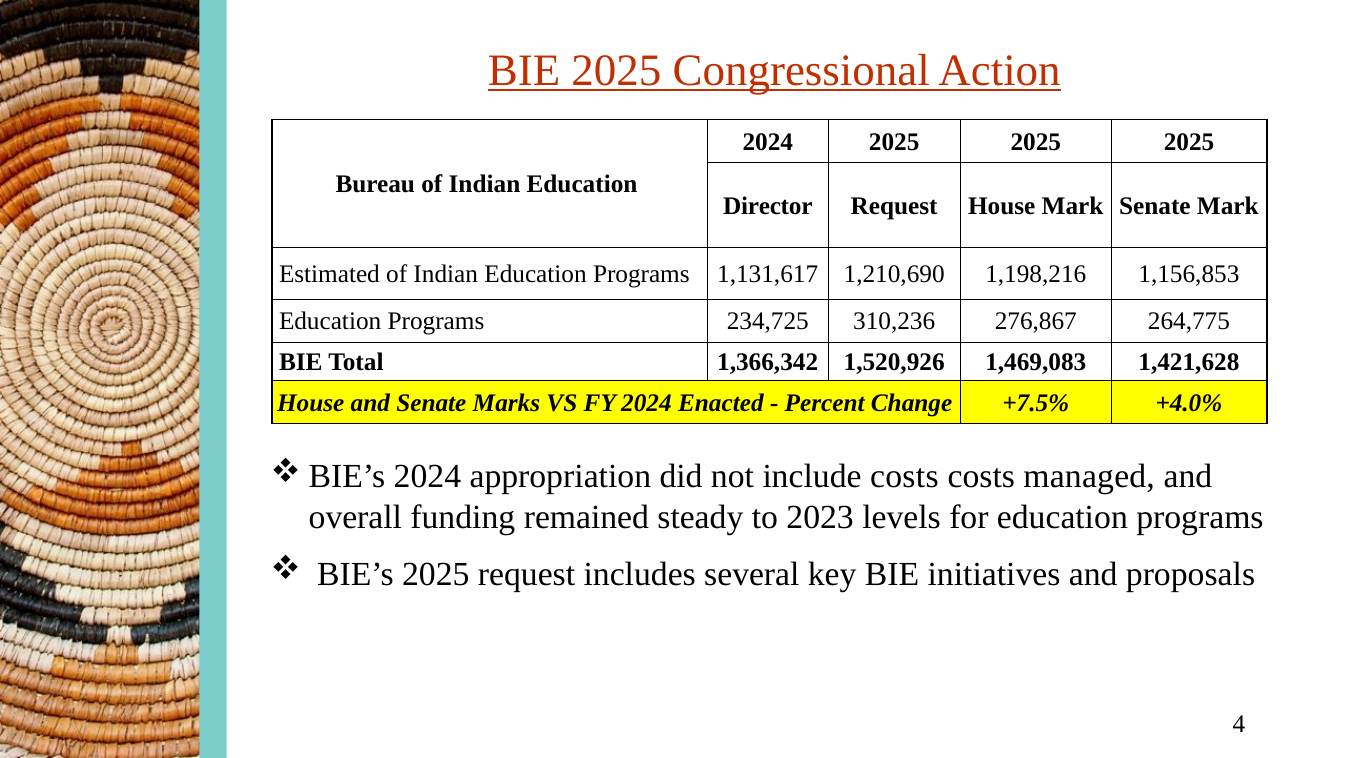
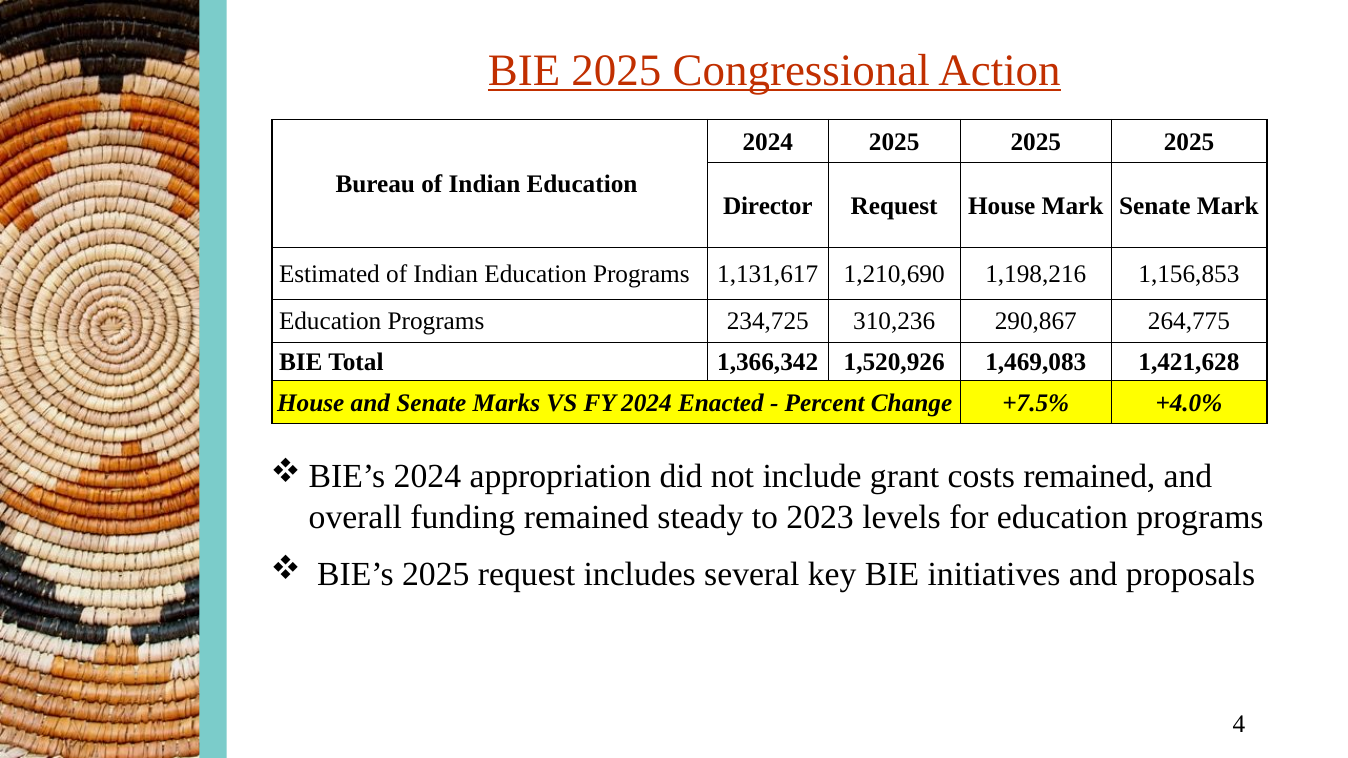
276,867: 276,867 -> 290,867
include costs: costs -> grant
costs managed: managed -> remained
